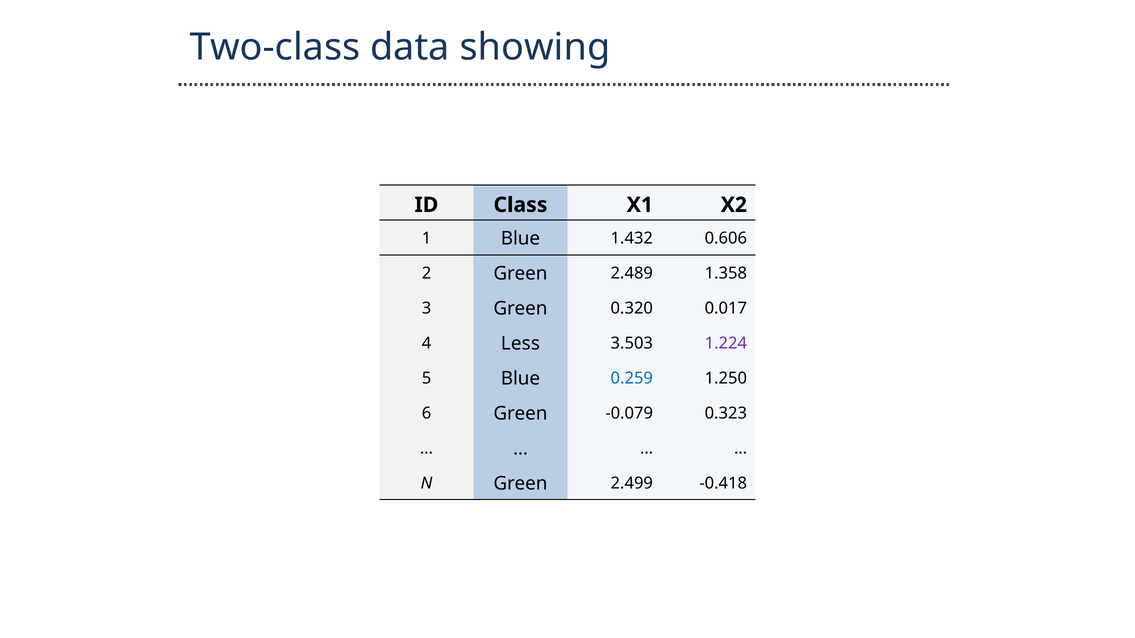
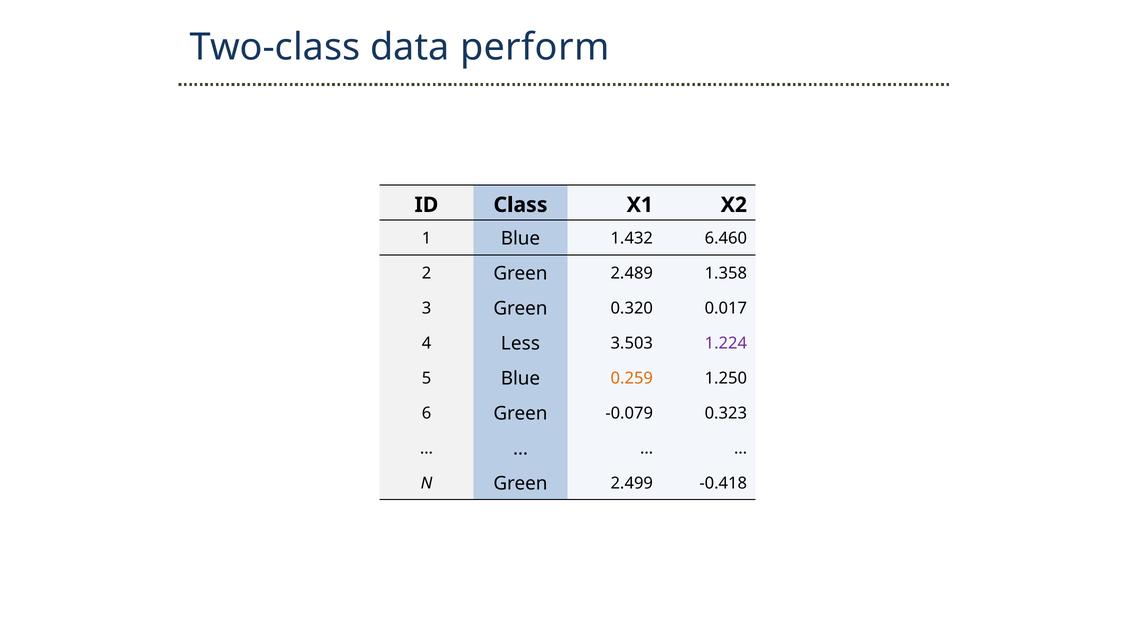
showing: showing -> perform
0.606: 0.606 -> 6.460
0.259 colour: blue -> orange
